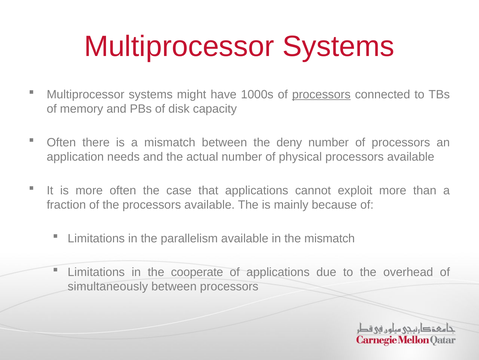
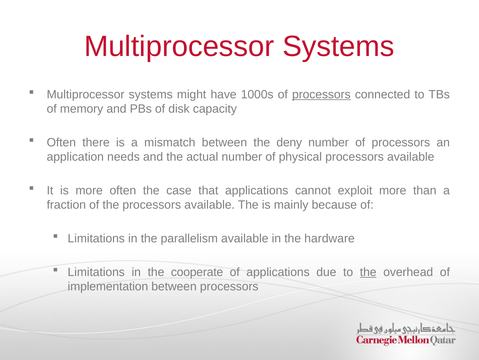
the mismatch: mismatch -> hardware
the at (368, 271) underline: none -> present
simultaneously: simultaneously -> implementation
